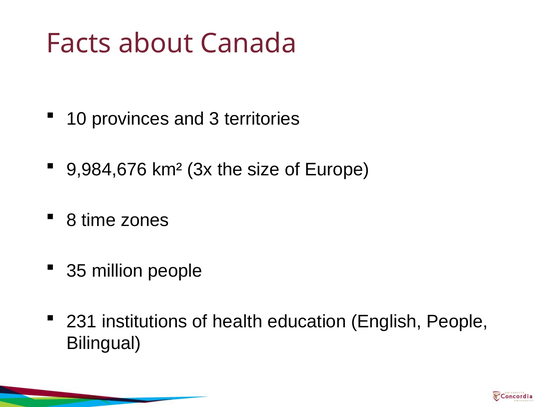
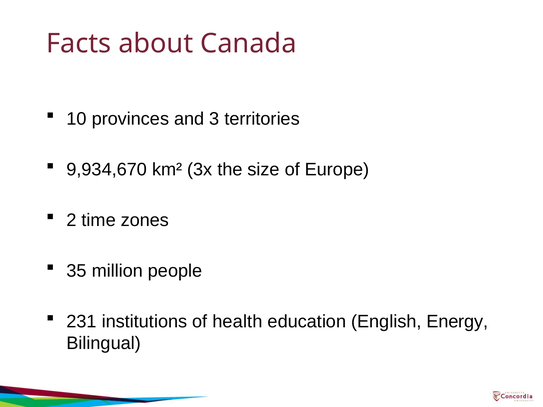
9,984,676: 9,984,676 -> 9,934,670
8: 8 -> 2
English People: People -> Energy
